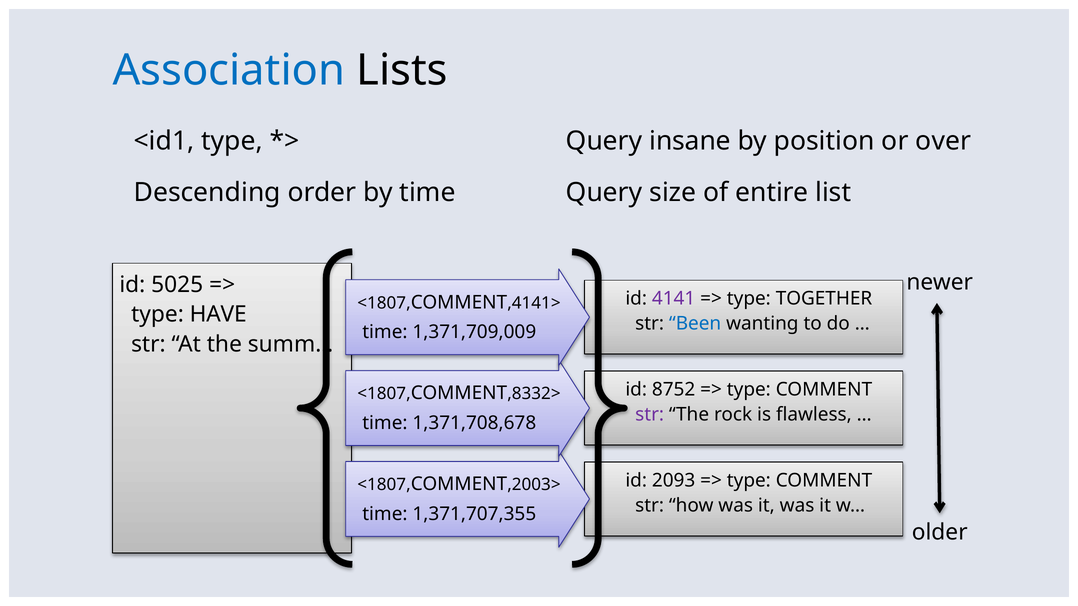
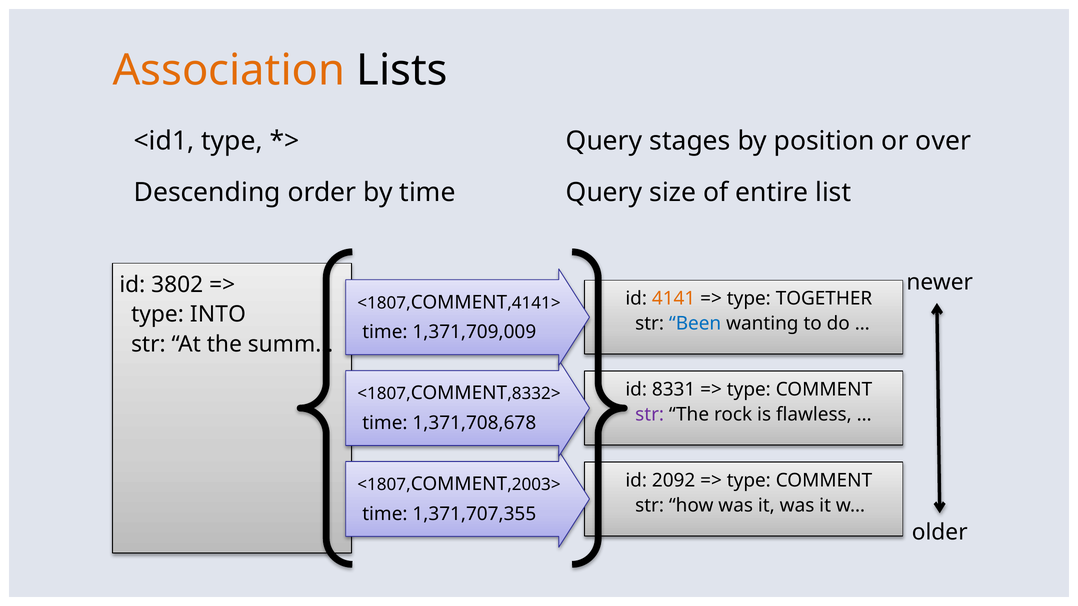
Association colour: blue -> orange
insane: insane -> stages
5025: 5025 -> 3802
4141 colour: purple -> orange
HAVE: HAVE -> INTO
8752: 8752 -> 8331
2093: 2093 -> 2092
